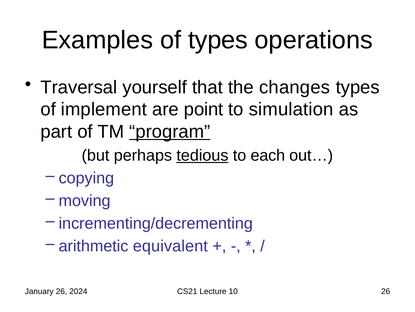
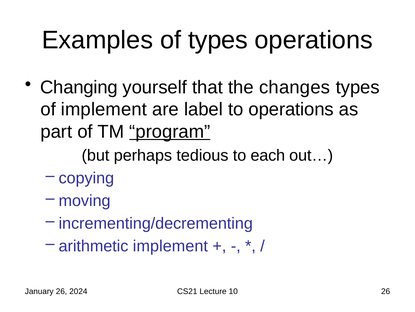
Traversal: Traversal -> Changing
point: point -> label
to simulation: simulation -> operations
tedious underline: present -> none
arithmetic equivalent: equivalent -> implement
